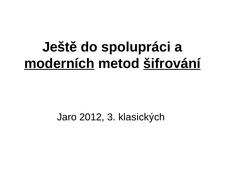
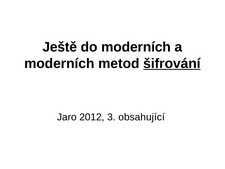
do spolupráci: spolupráci -> moderních
moderních at (59, 63) underline: present -> none
klasických: klasických -> obsahující
